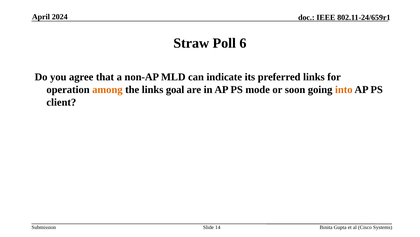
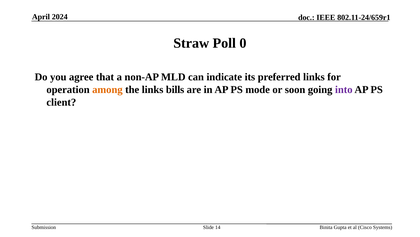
6: 6 -> 0
goal: goal -> bills
into colour: orange -> purple
